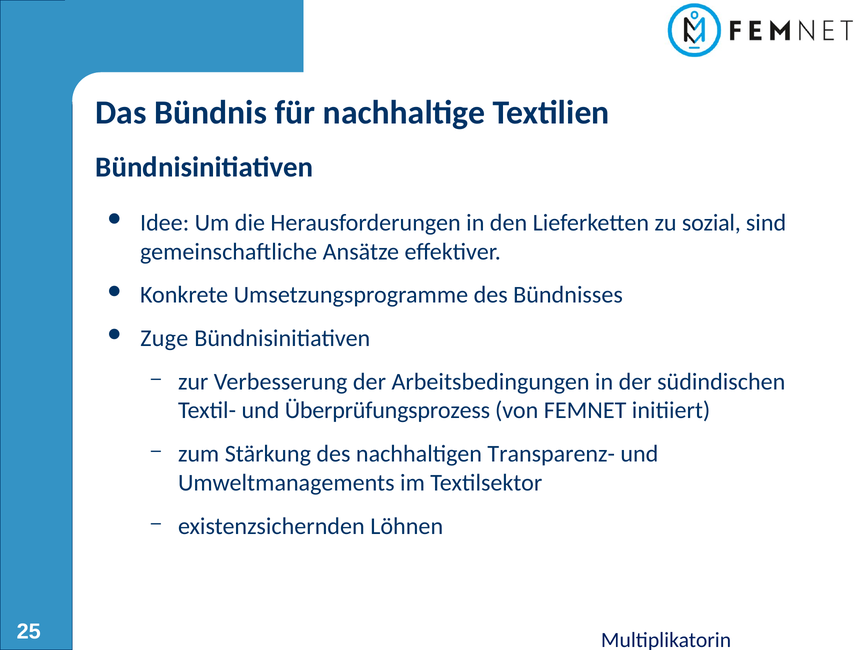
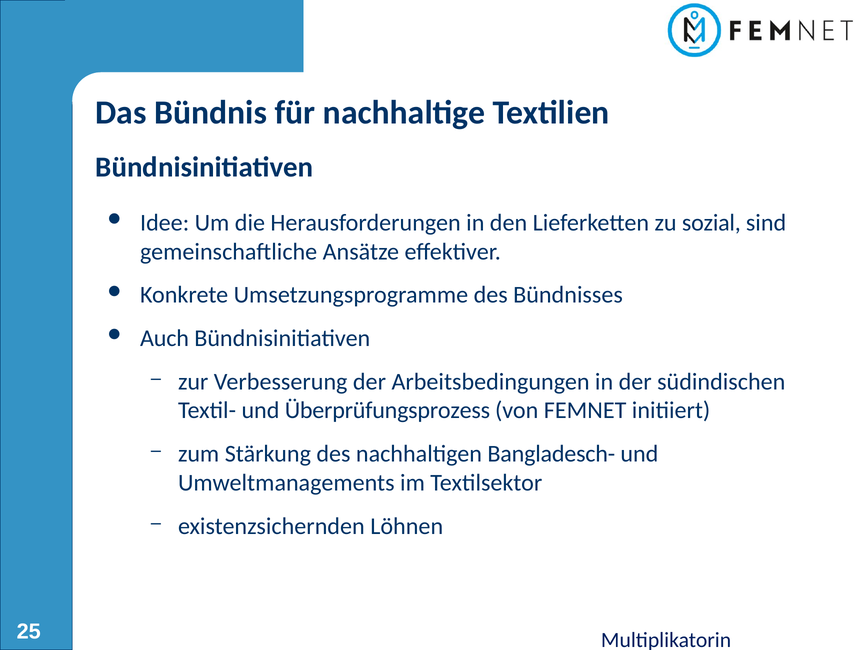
Zuge: Zuge -> Auch
Transparenz-: Transparenz- -> Bangladesch-
